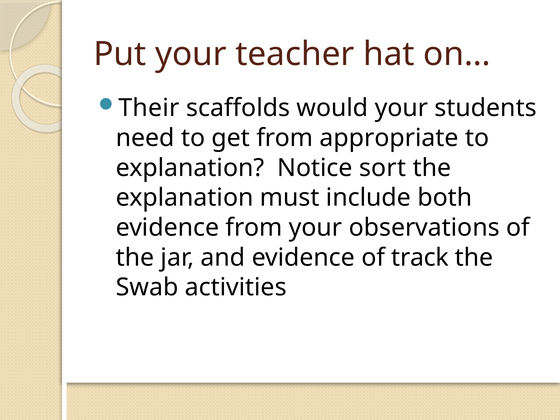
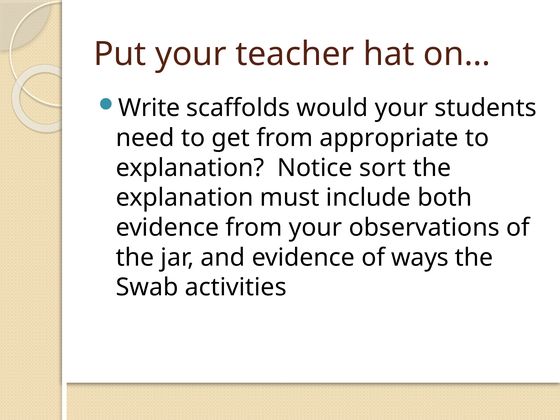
Their: Their -> Write
track: track -> ways
